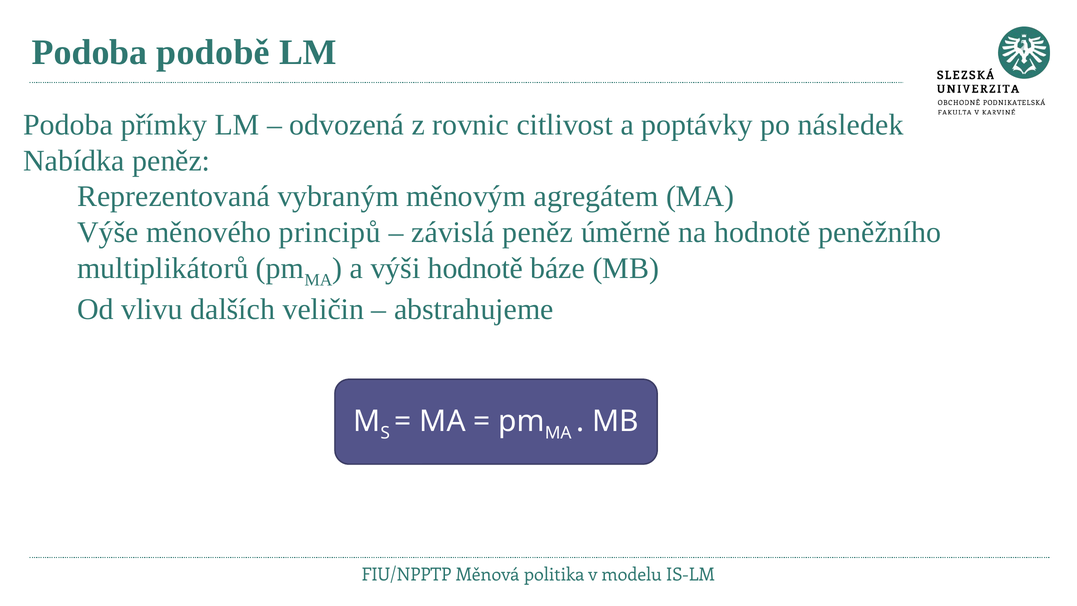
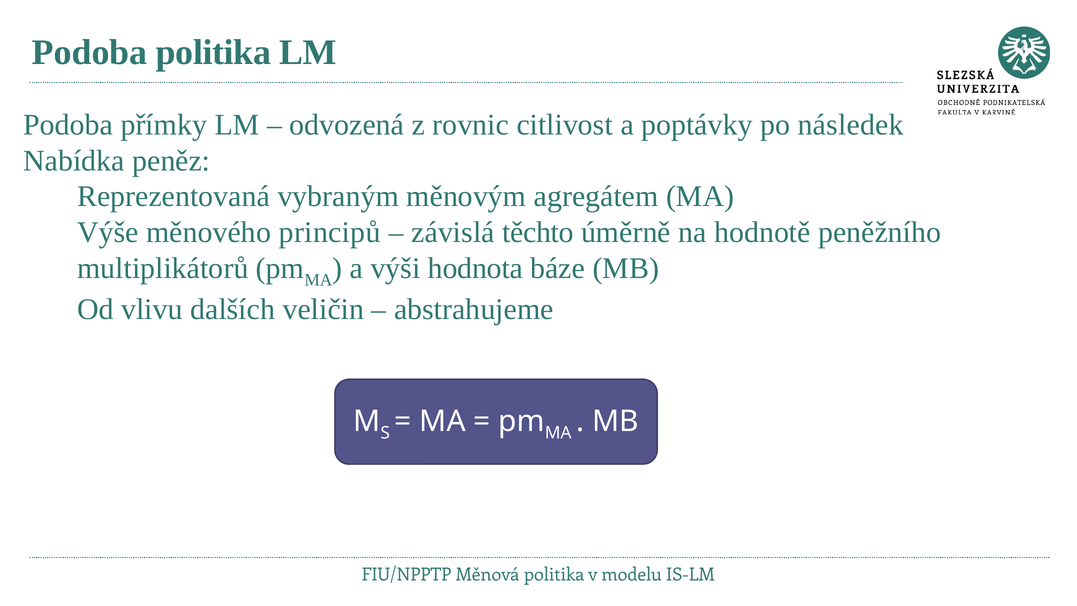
Podoba podobě: podobě -> politika
závislá peněz: peněz -> těchto
výši hodnotě: hodnotě -> hodnota
